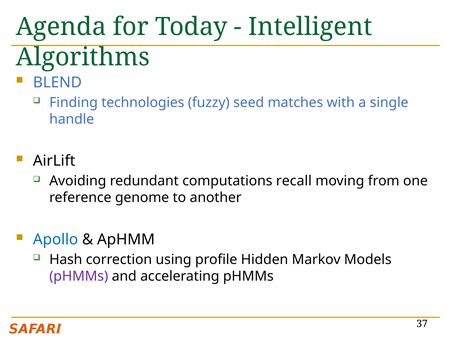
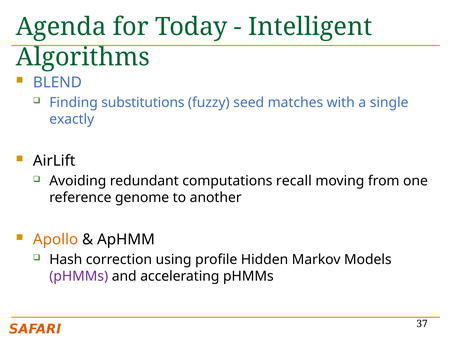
technologies: technologies -> substitutions
handle: handle -> exactly
Apollo colour: blue -> orange
